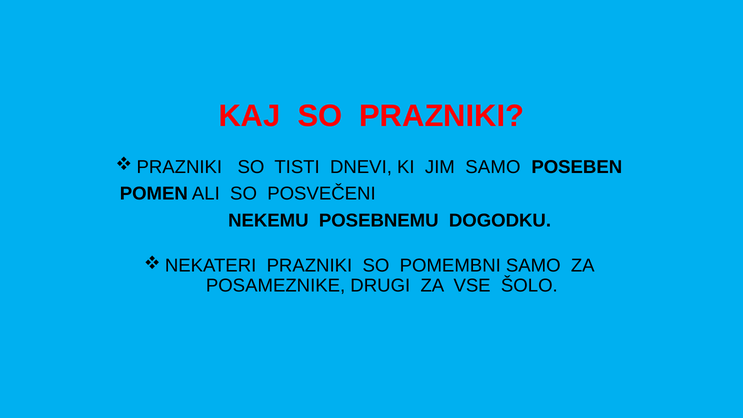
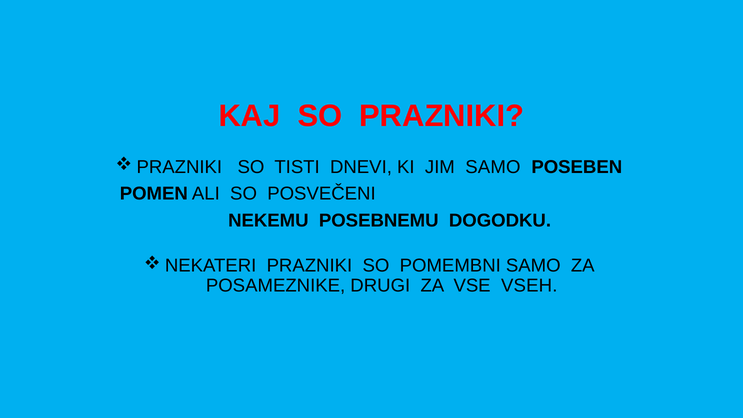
ŠOLO: ŠOLO -> VSEH
